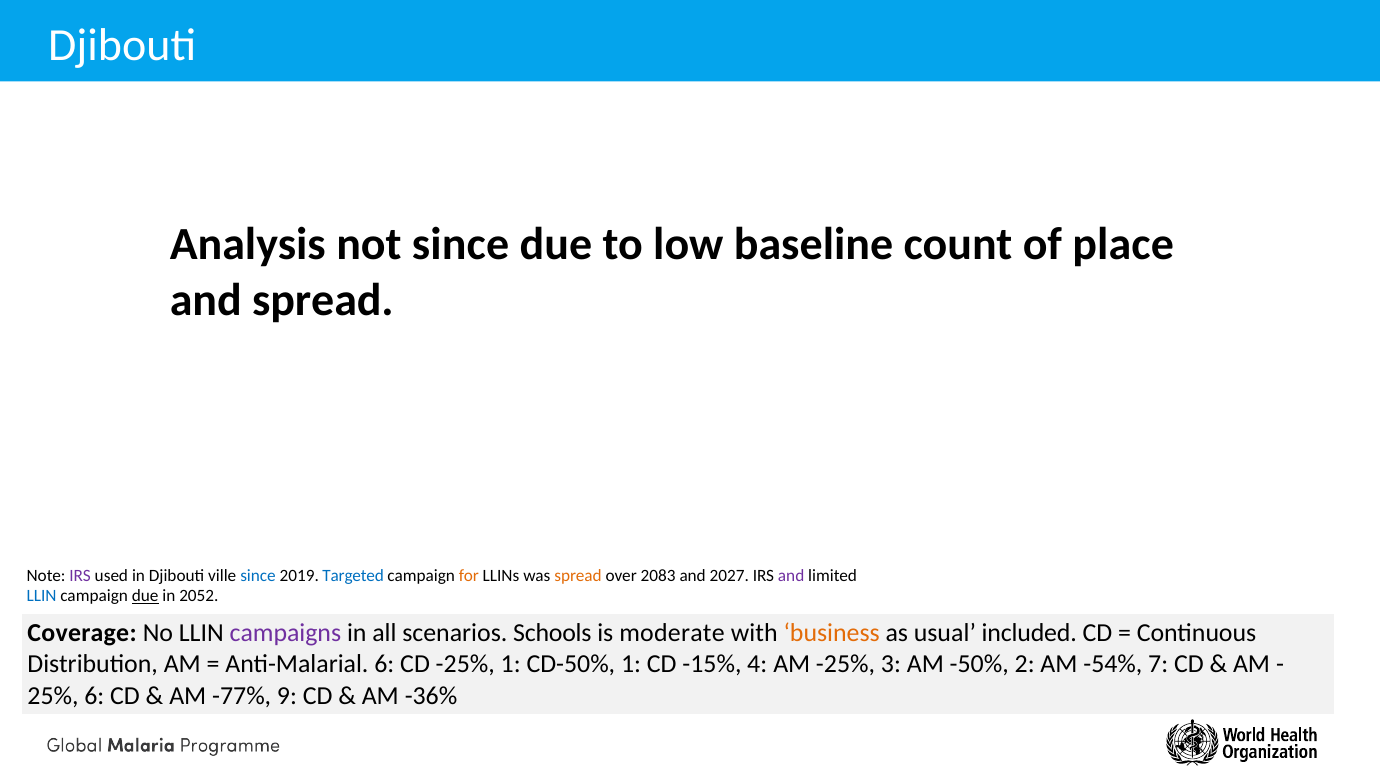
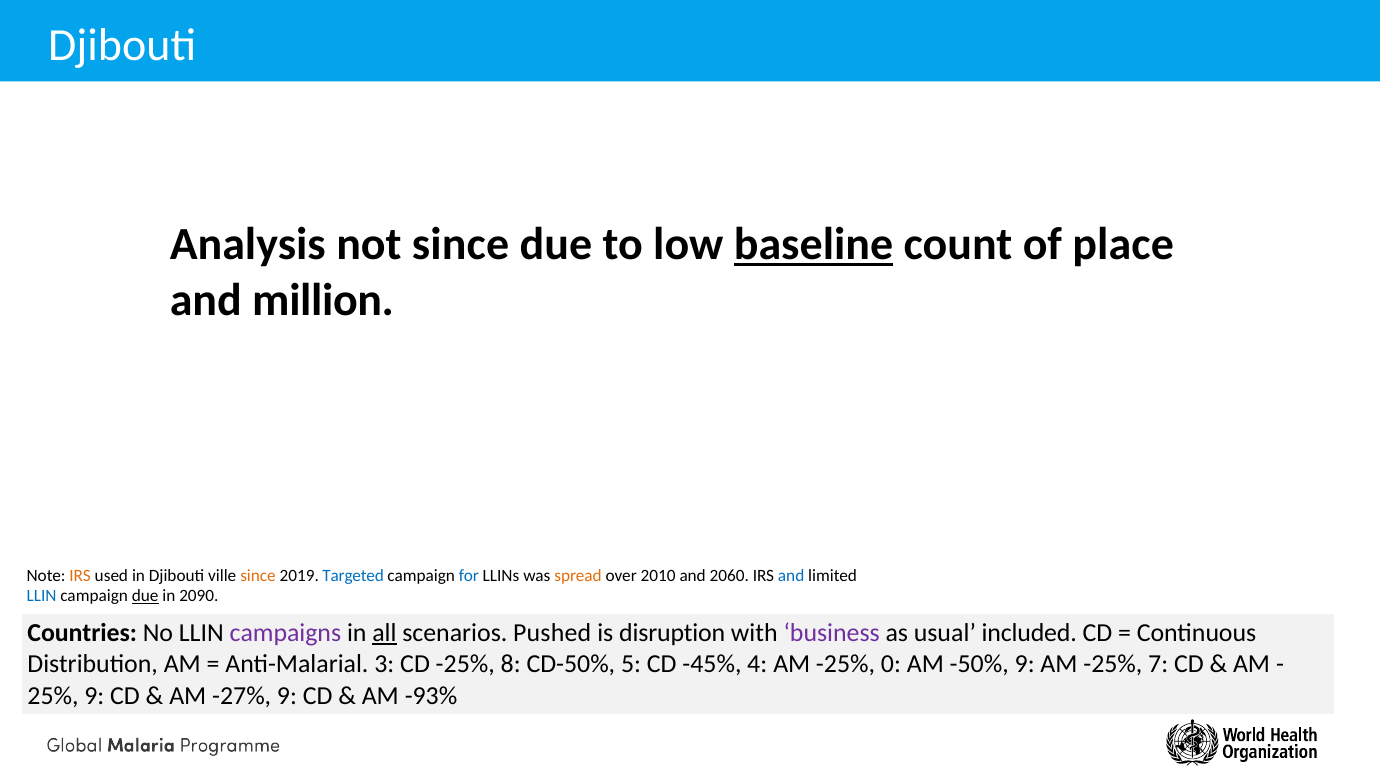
baseline underline: none -> present
and spread: spread -> million
IRS at (80, 576) colour: purple -> orange
since at (258, 576) colour: blue -> orange
for colour: orange -> blue
2083: 2083 -> 2010
2027: 2027 -> 2060
and at (791, 576) colour: purple -> blue
2052: 2052 -> 2090
Coverage: Coverage -> Countries
all underline: none -> present
Schools: Schools -> Pushed
moderate: moderate -> disruption
business colour: orange -> purple
Anti-Malarial 6: 6 -> 3
-25% 1: 1 -> 8
CD-50% 1: 1 -> 5
-15%: -15% -> -45%
3: 3 -> 0
-50% 2: 2 -> 9
-54% at (1113, 665): -54% -> -25%
6 at (94, 696): 6 -> 9
-77%: -77% -> -27%
-36%: -36% -> -93%
